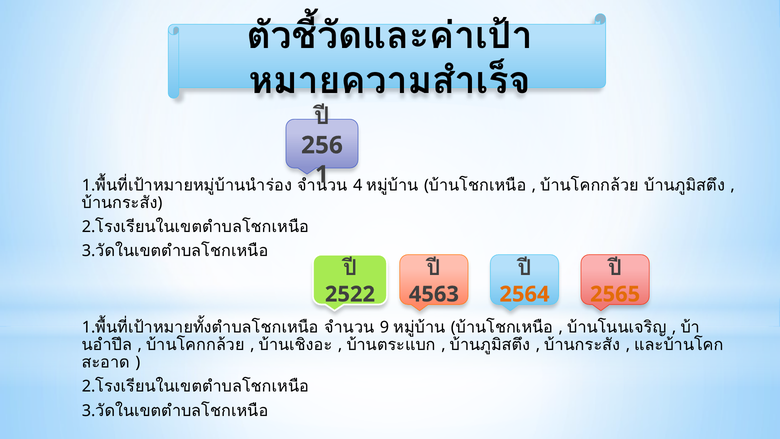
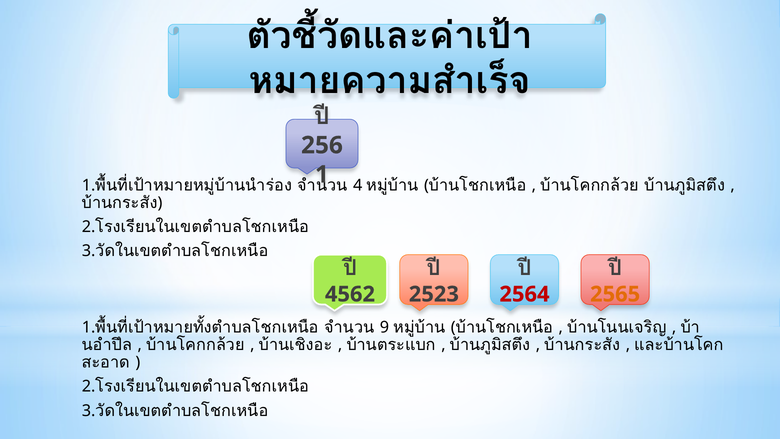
2522: 2522 -> 4562
4563: 4563 -> 2523
2564 colour: orange -> red
